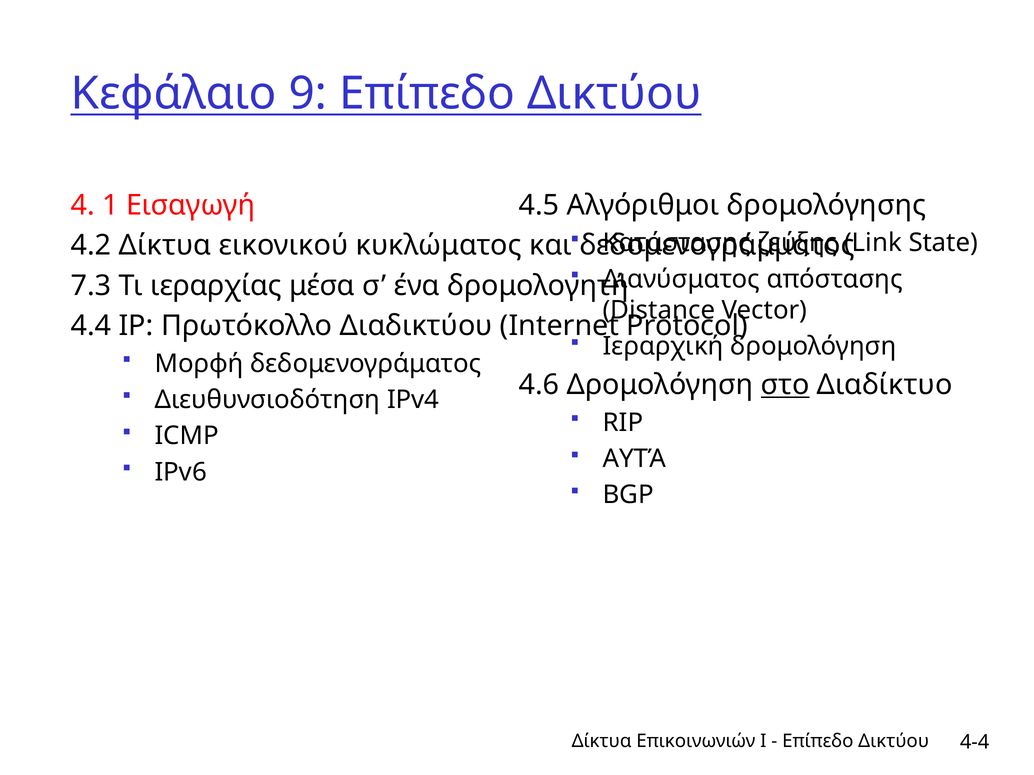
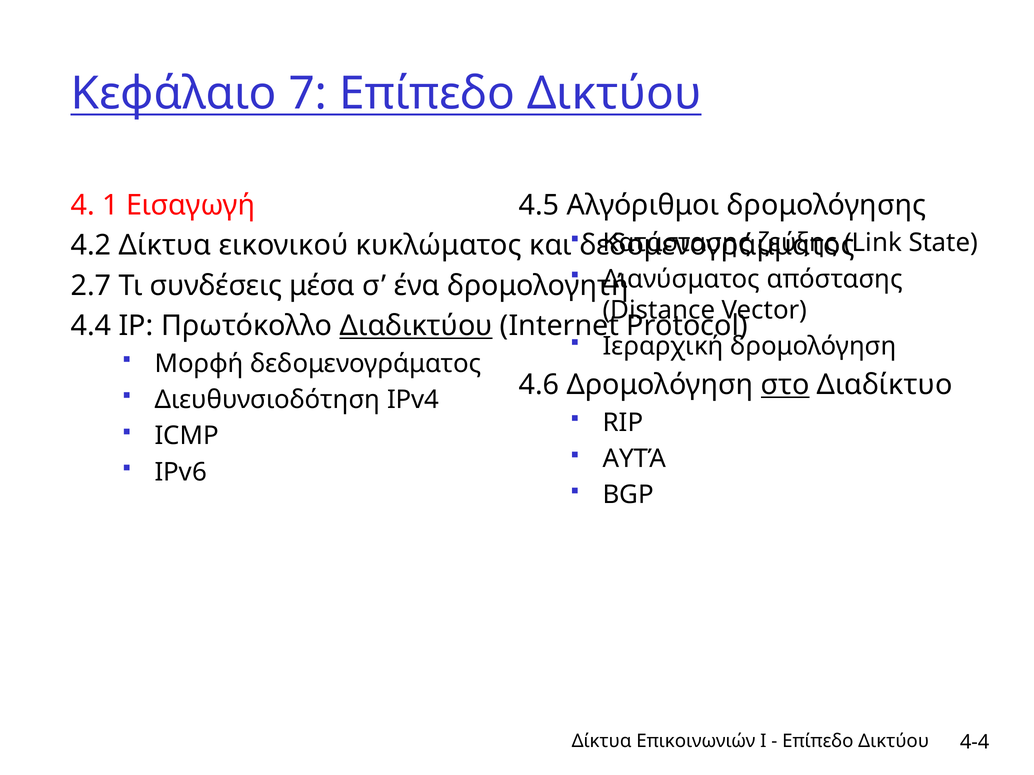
9: 9 -> 7
7.3: 7.3 -> 2.7
ιεραρχίας: ιεραρχίας -> συνδέσεις
Διαδικτύου underline: none -> present
